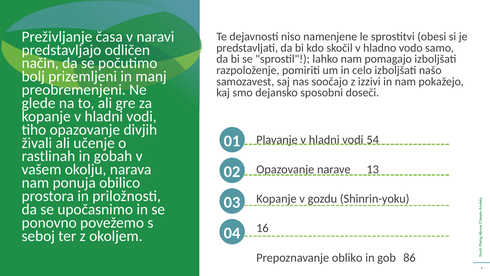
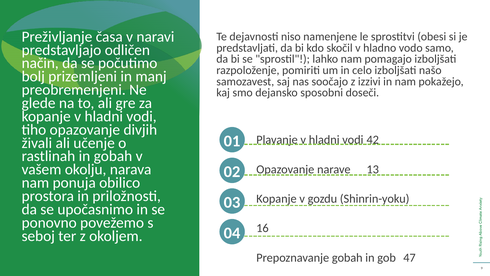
54: 54 -> 42
Prepoznavanje obliko: obliko -> gobah
86: 86 -> 47
